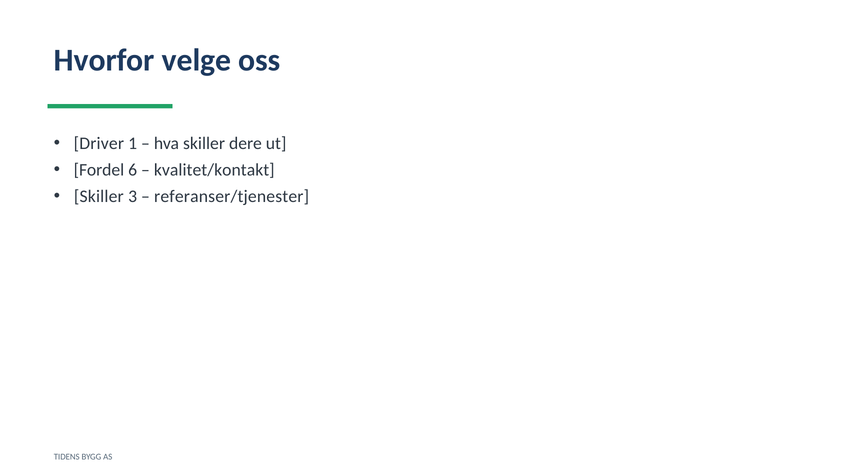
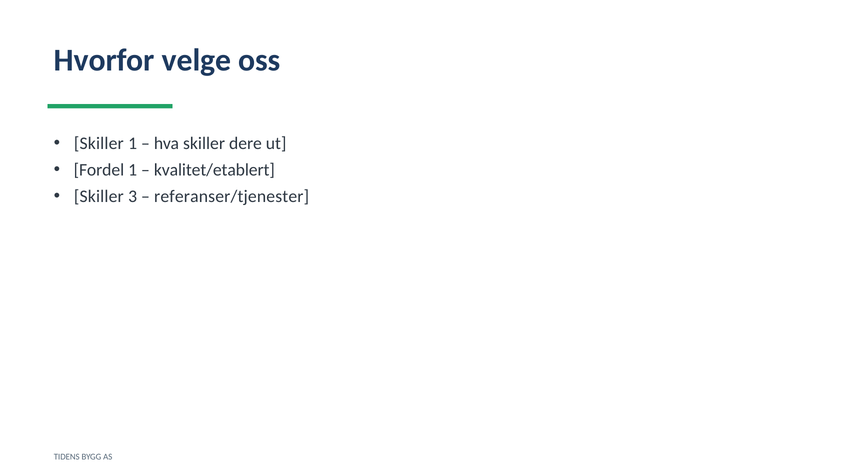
Driver at (99, 143): Driver -> Skiller
Fordel 6: 6 -> 1
kvalitet/kontakt: kvalitet/kontakt -> kvalitet/etablert
